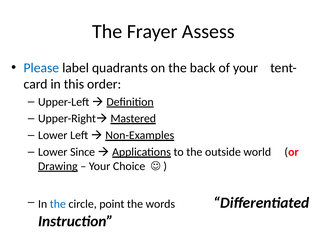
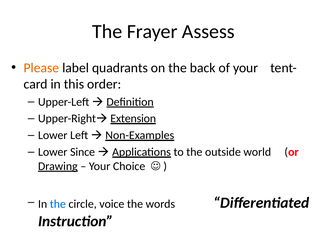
Please colour: blue -> orange
Mastered: Mastered -> Extension
point: point -> voice
